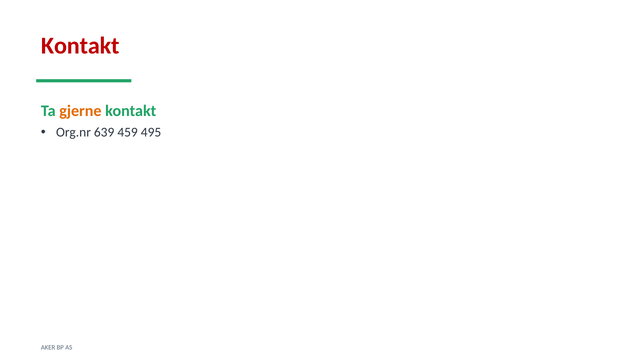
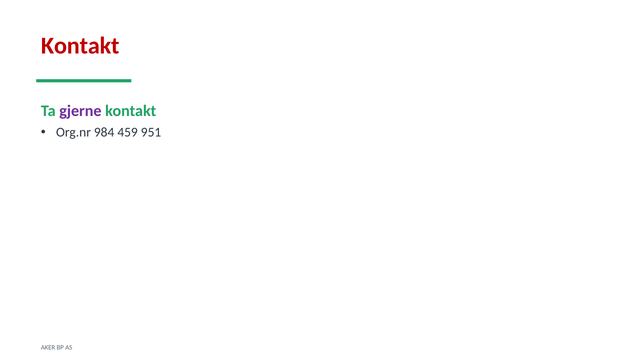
gjerne colour: orange -> purple
639: 639 -> 984
495: 495 -> 951
